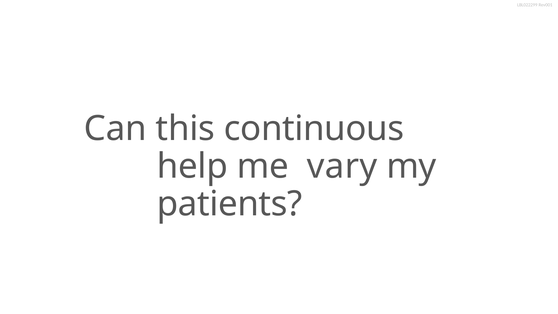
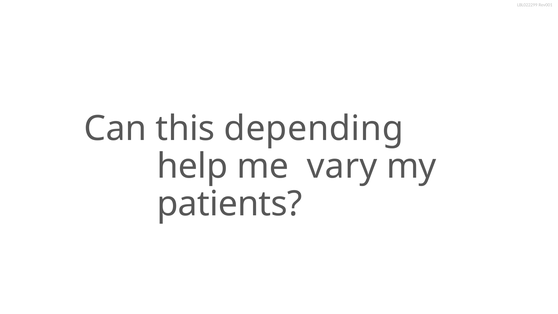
continuous: continuous -> depending
